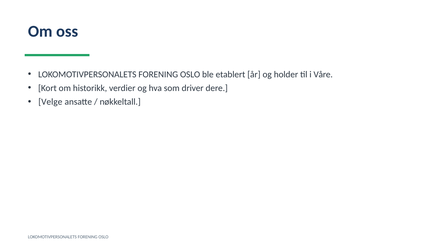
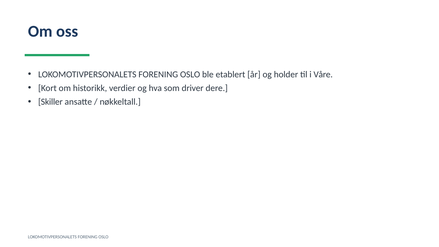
Velge: Velge -> Skiller
